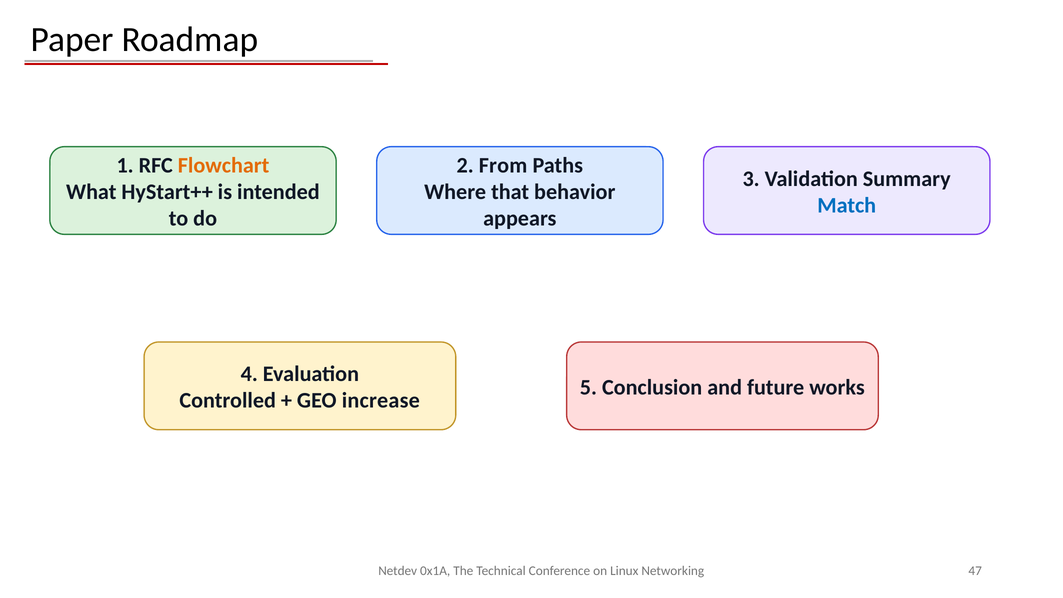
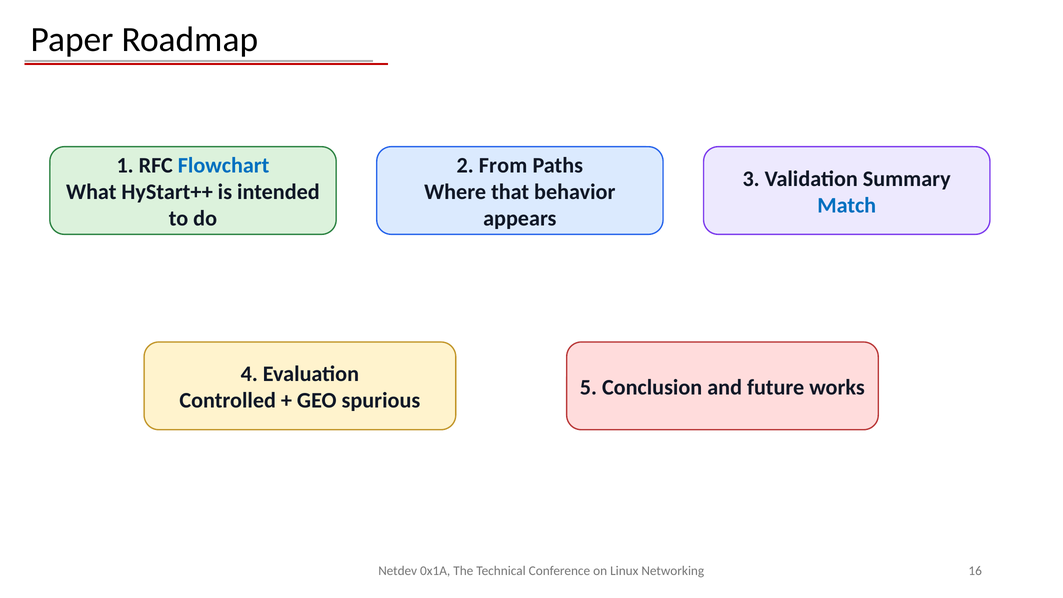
Flowchart colour: orange -> blue
increase: increase -> spurious
47: 47 -> 16
